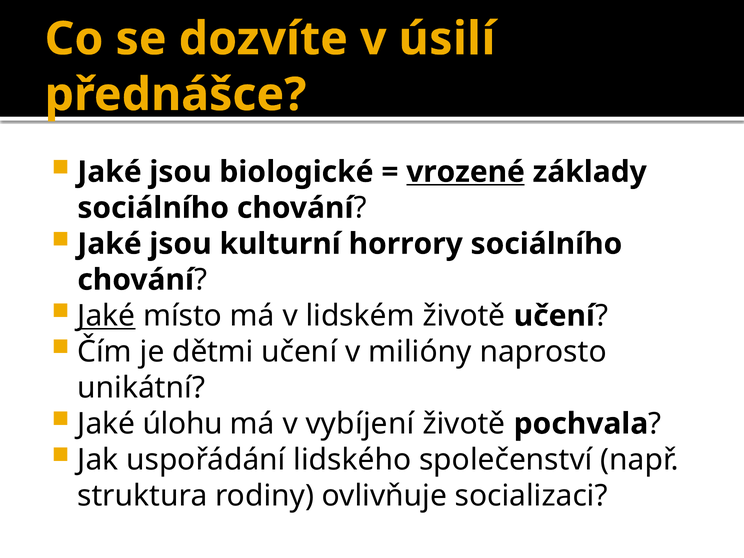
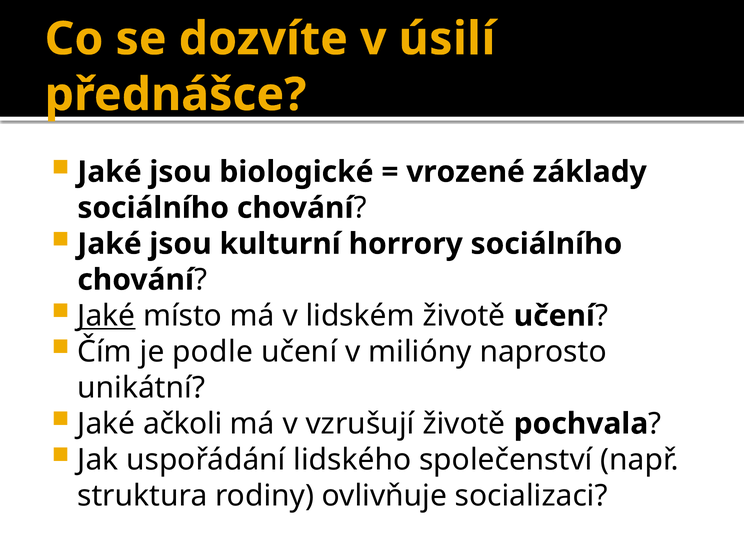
vrozené underline: present -> none
dětmi: dětmi -> podle
úlohu: úlohu -> ačkoli
vybíjení: vybíjení -> vzrušují
